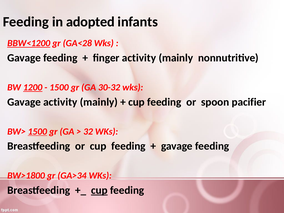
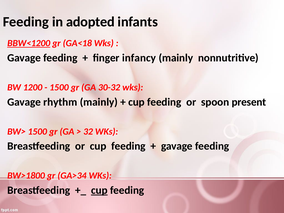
GA<28: GA<28 -> GA<18
finger activity: activity -> infancy
1200 underline: present -> none
Gavage activity: activity -> rhythm
pacifier: pacifier -> present
1500 at (37, 132) underline: present -> none
